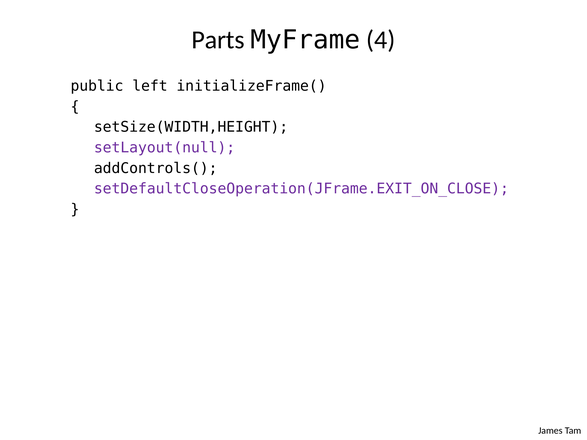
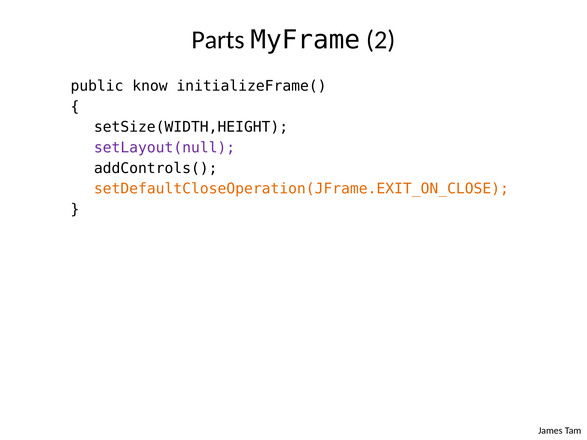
4: 4 -> 2
left: left -> know
setDefaultCloseOperation(JFrame.EXIT_ON_CLOSE colour: purple -> orange
